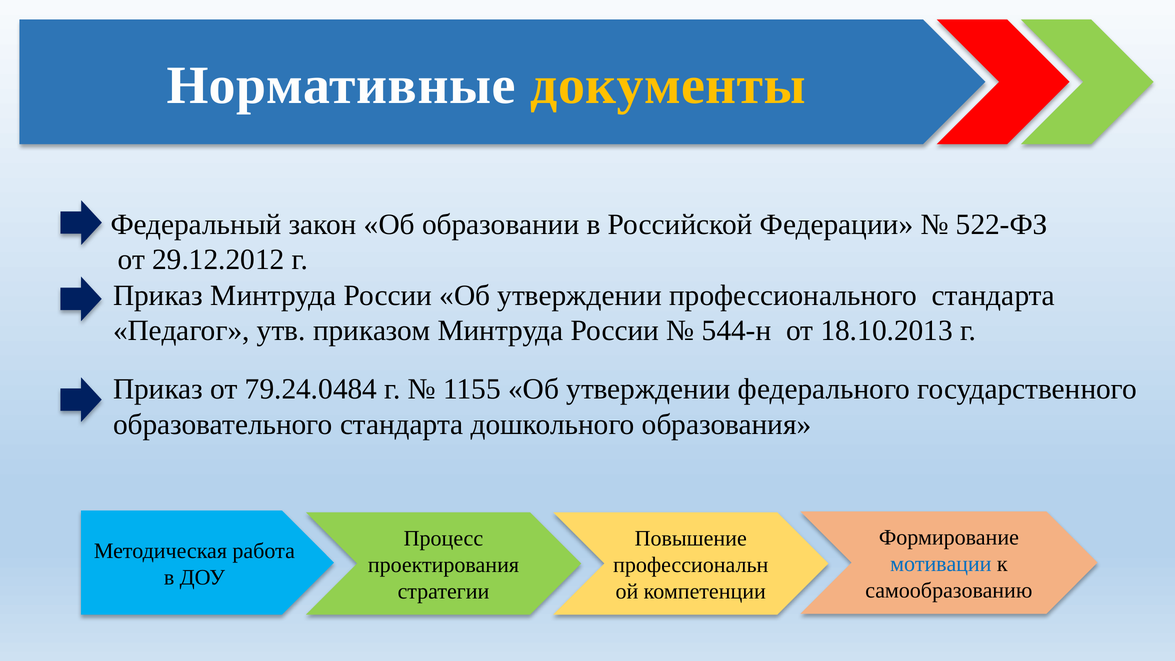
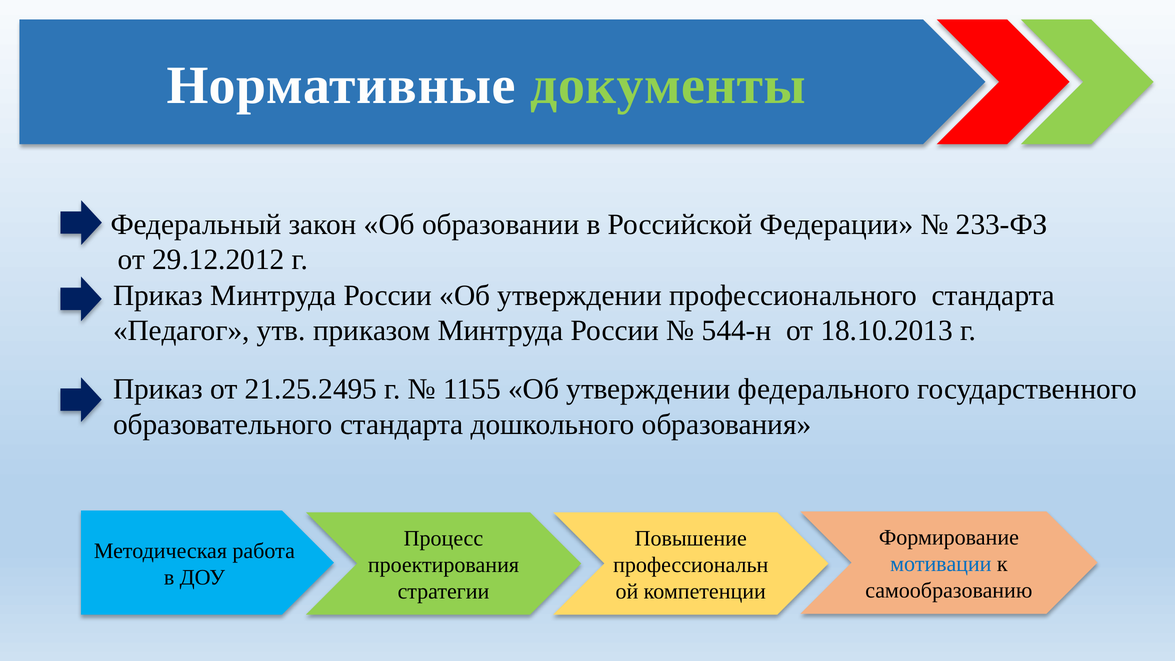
документы colour: yellow -> light green
522-ФЗ: 522-ФЗ -> 233-ФЗ
79.24.0484: 79.24.0484 -> 21.25.2495
